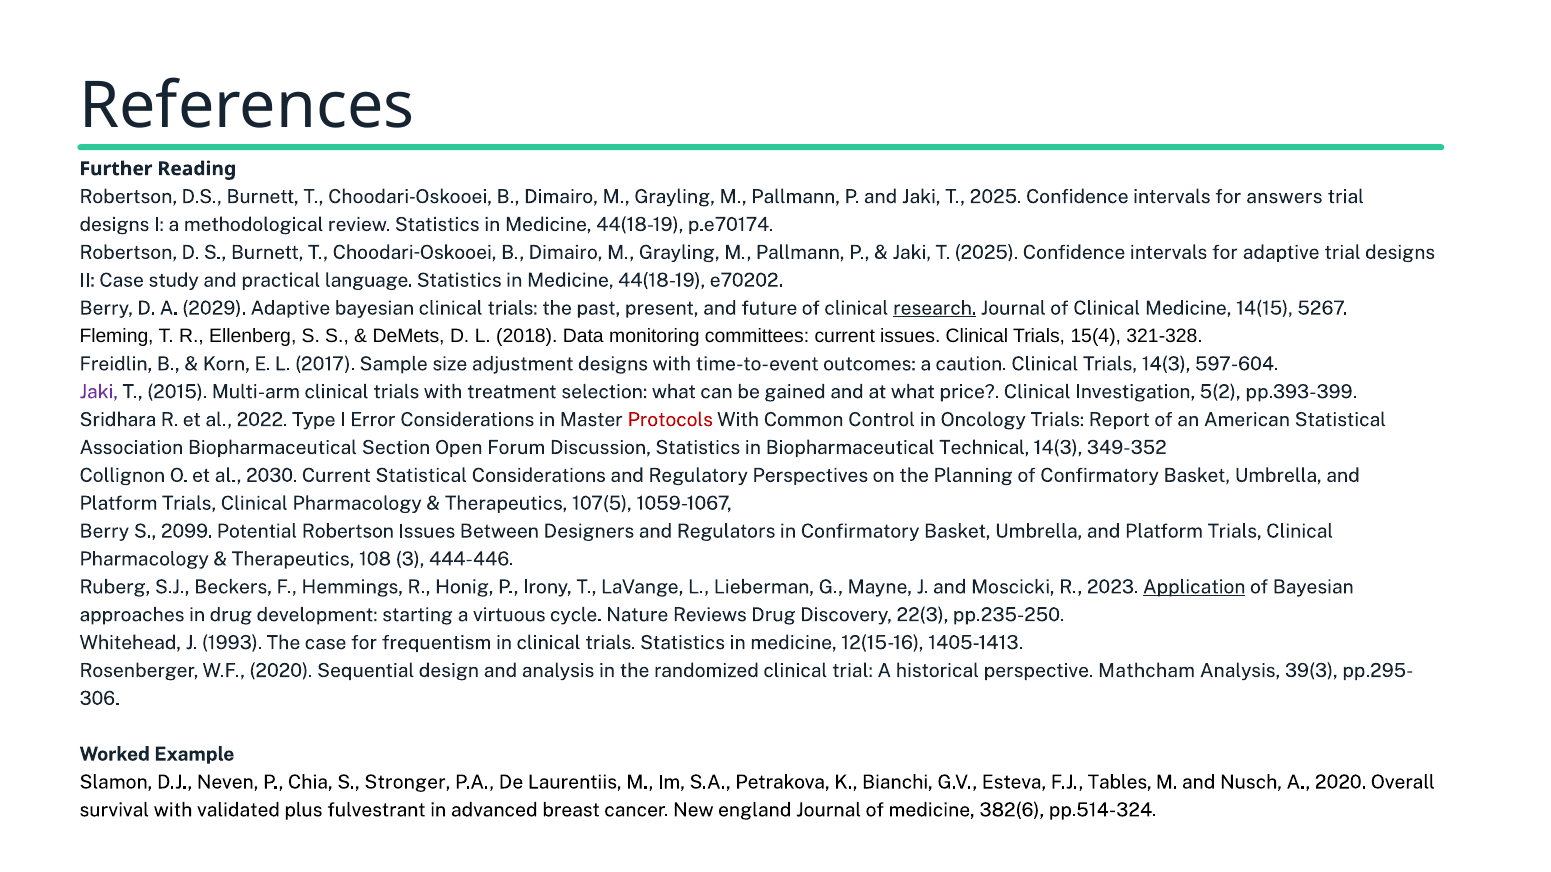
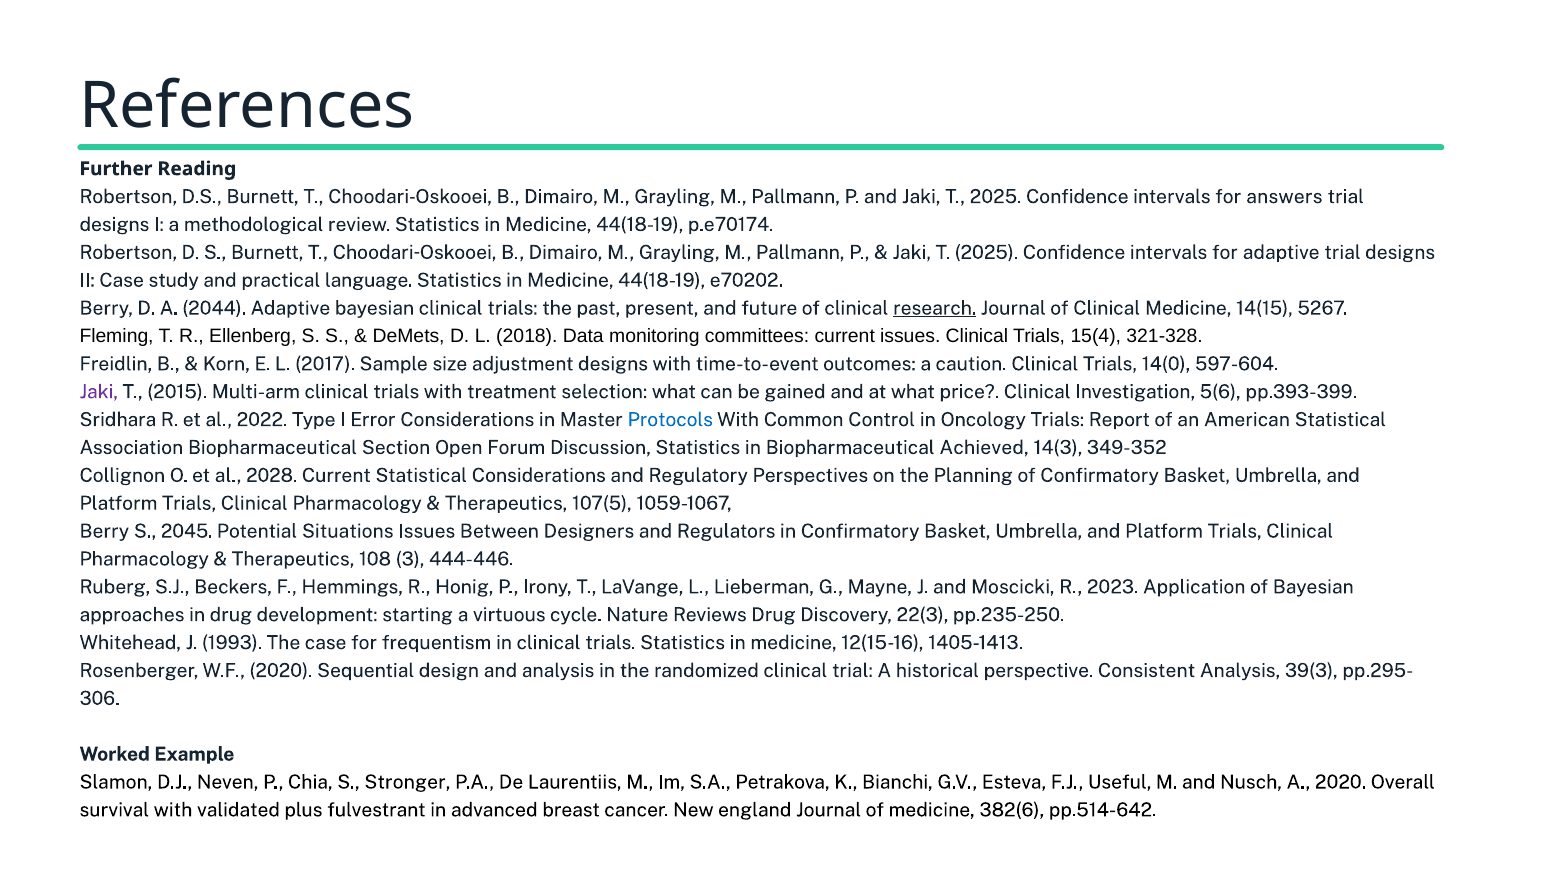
2029: 2029 -> 2044
Trials 14(3: 14(3 -> 14(0
5(2: 5(2 -> 5(6
Protocols colour: red -> blue
Technical: Technical -> Achieved
2030: 2030 -> 2028
2099: 2099 -> 2045
Potential Robertson: Robertson -> Situations
Application underline: present -> none
Mathcham: Mathcham -> Consistent
Tables: Tables -> Useful
pp.514-324: pp.514-324 -> pp.514-642
